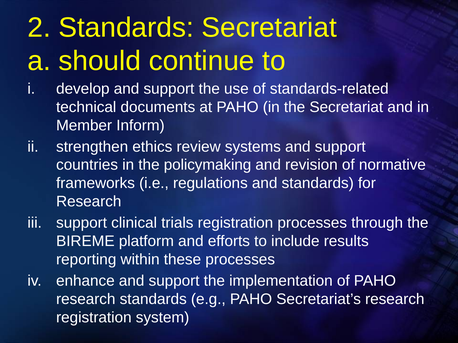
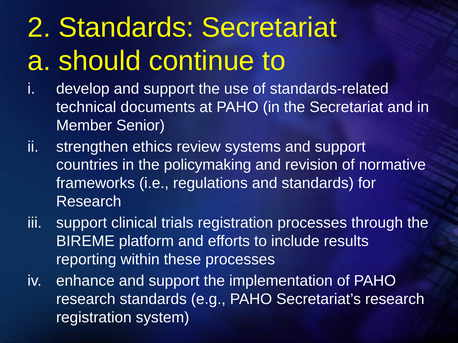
Inform: Inform -> Senior
